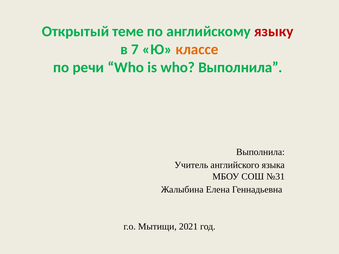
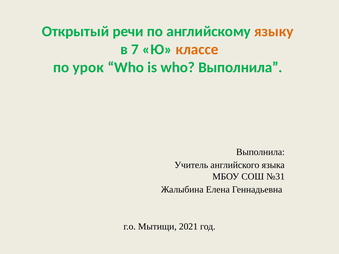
теме: теме -> речи
языку colour: red -> orange
речи: речи -> урок
